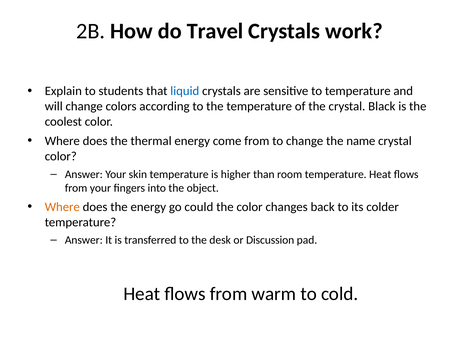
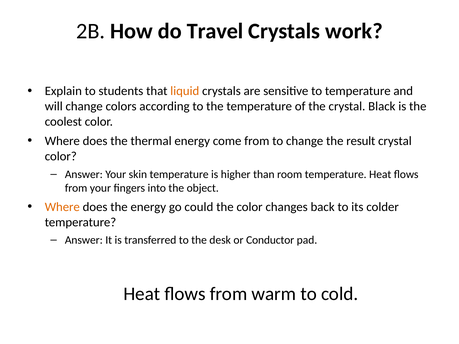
liquid colour: blue -> orange
name: name -> result
Discussion: Discussion -> Conductor
